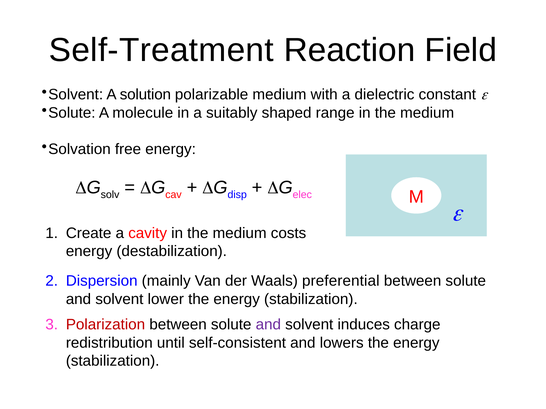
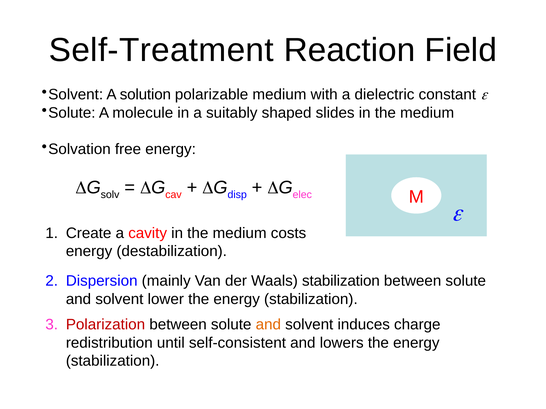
range: range -> slides
Waals preferential: preferential -> stabilization
and at (268, 325) colour: purple -> orange
